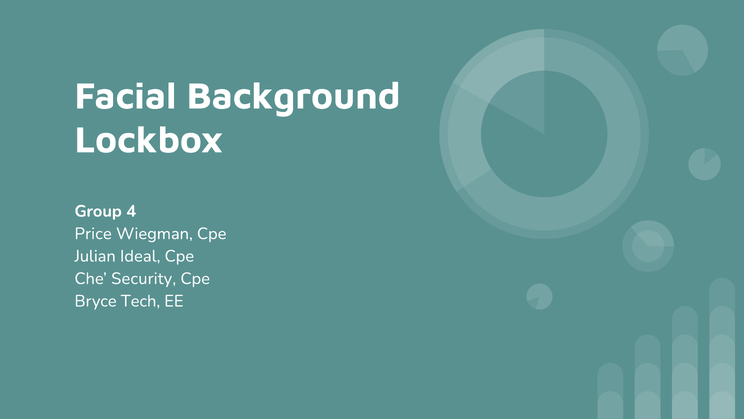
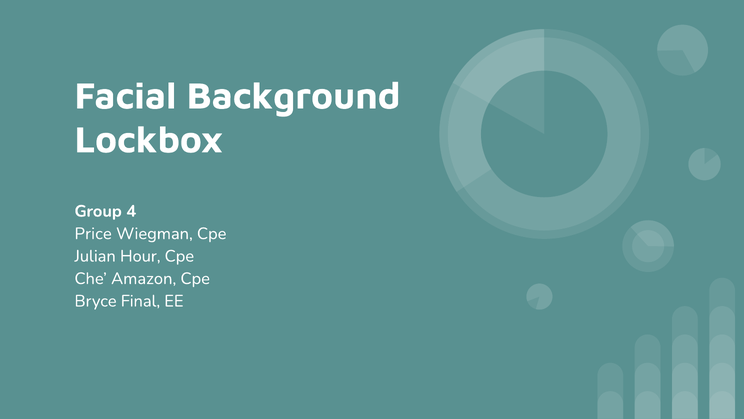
Ideal: Ideal -> Hour
Security: Security -> Amazon
Tech: Tech -> Final
